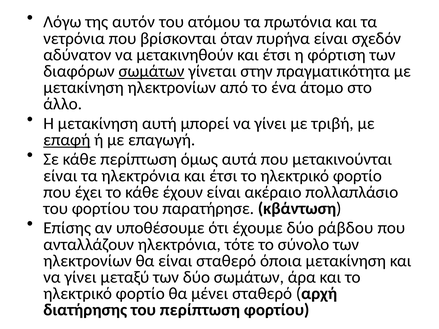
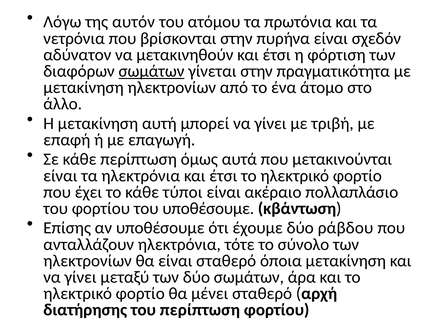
βρίσκονται όταν: όταν -> στην
επαφή underline: present -> none
έχουν: έχουν -> τύποι
του παρατήρησε: παρατήρησε -> υποθέσουμε
